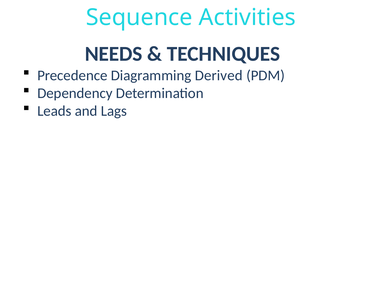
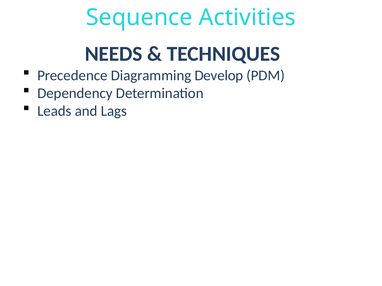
Derived: Derived -> Develop
